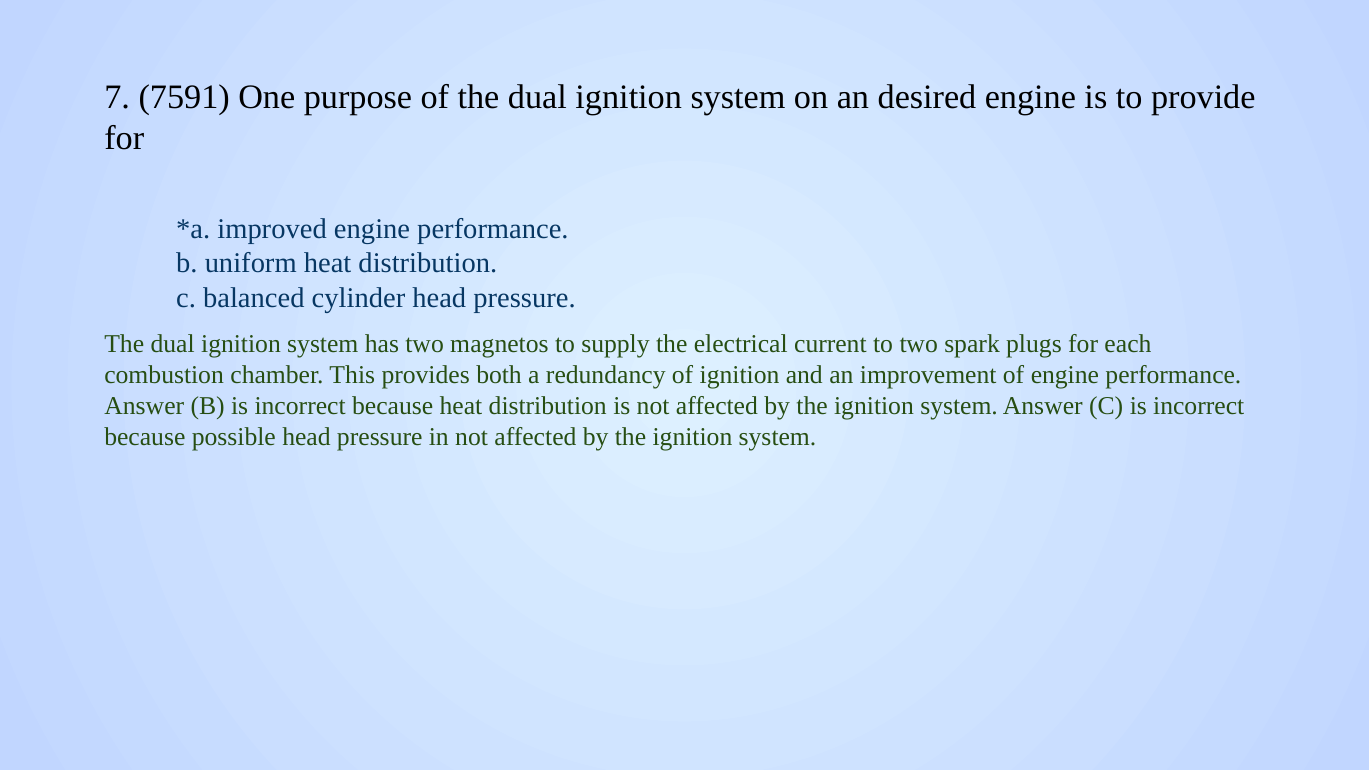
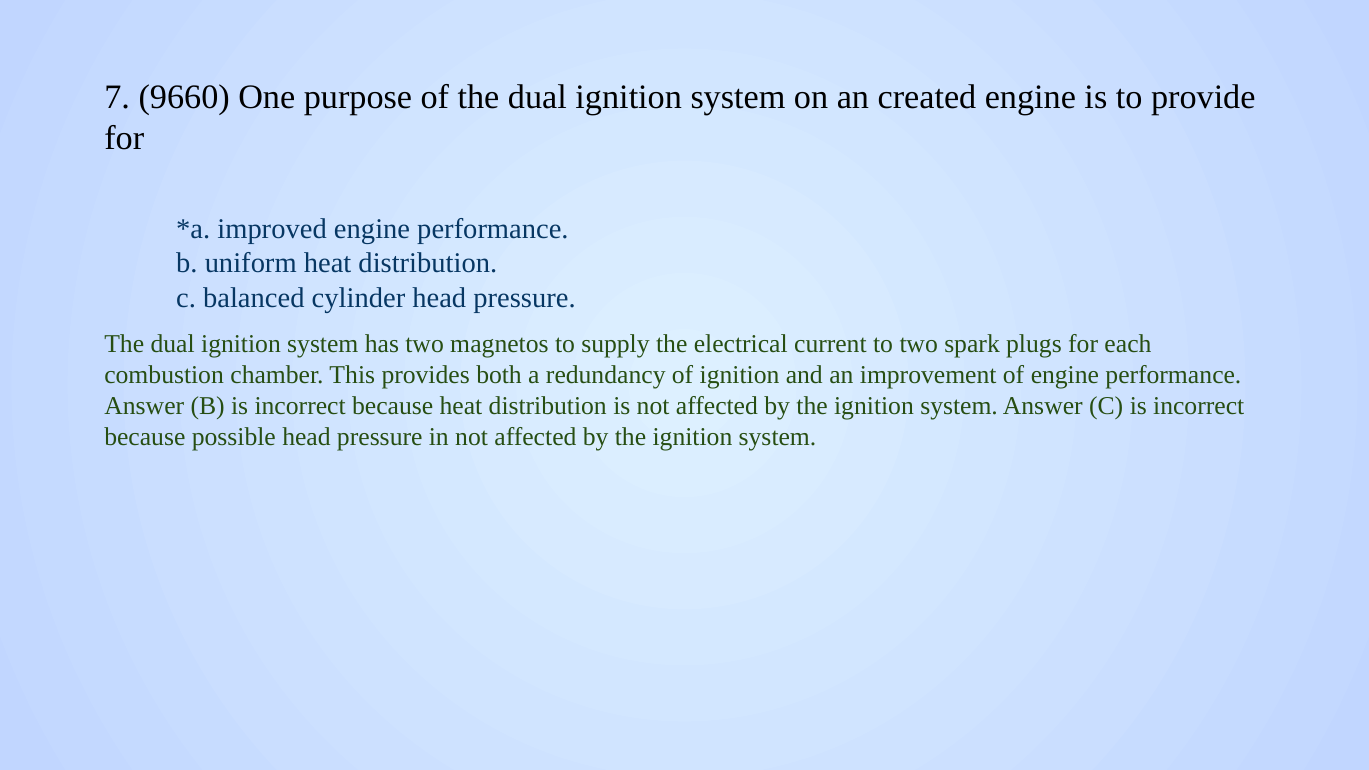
7591: 7591 -> 9660
desired: desired -> created
